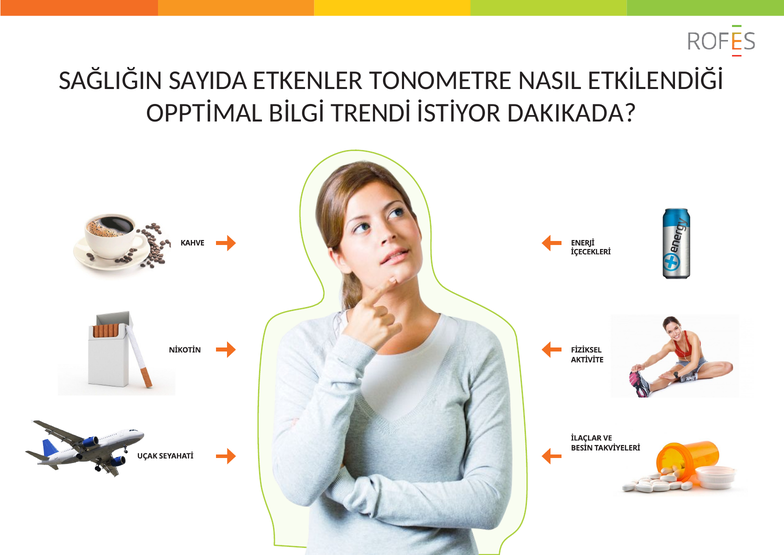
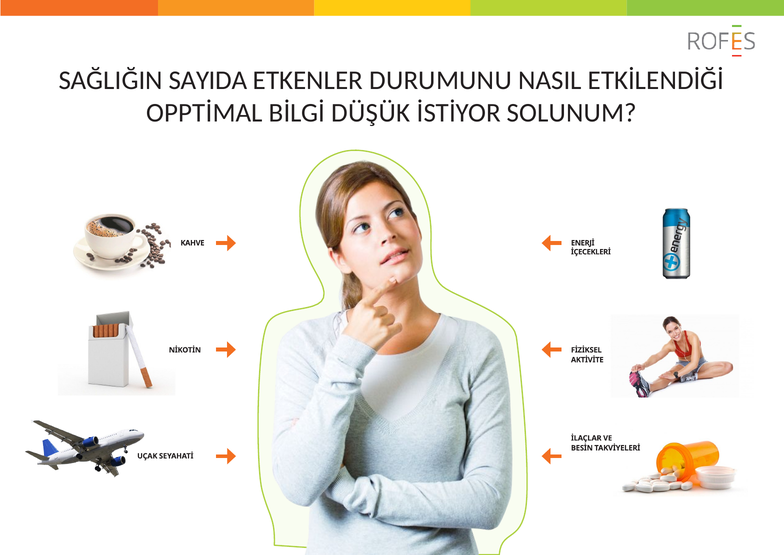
TONOMETRE: TONOMETRE -> DURUMUNU
TRENDİ: TRENDİ -> DÜŞÜK
DAKIKADA: DAKIKADA -> SOLUNUM
